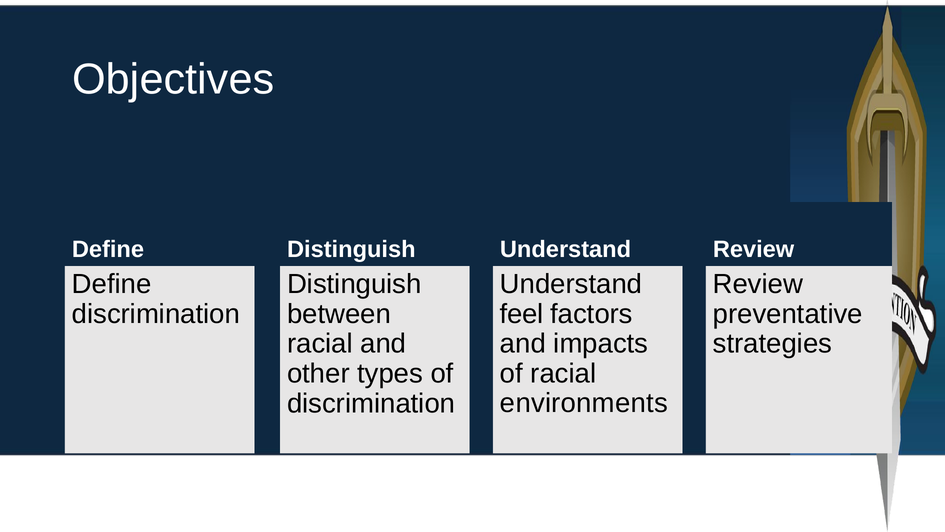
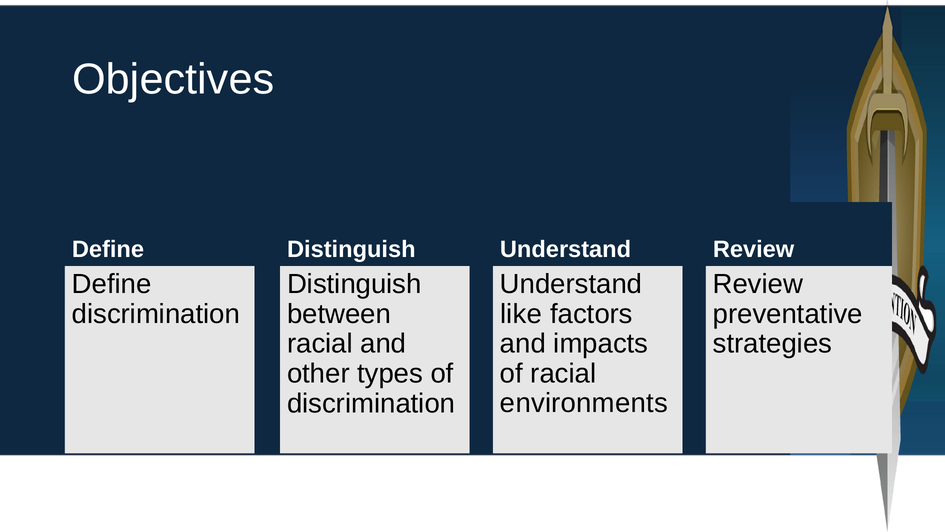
feel: feel -> like
